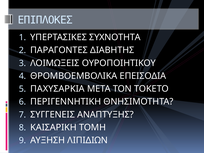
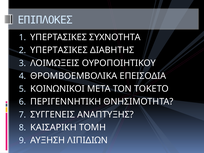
ΠΑΡΑΓΟΝΤΕΣ at (59, 50): ΠΑΡΑΓΟΝΤΕΣ -> ΥΠΕΡΤΑΣΙΚΕΣ
ΠΑΧΥΣΑΡΚΙΑ: ΠΑΧΥΣΑΡΚΙΑ -> ΚΟΙΝΩΝΙΚΟΙ
